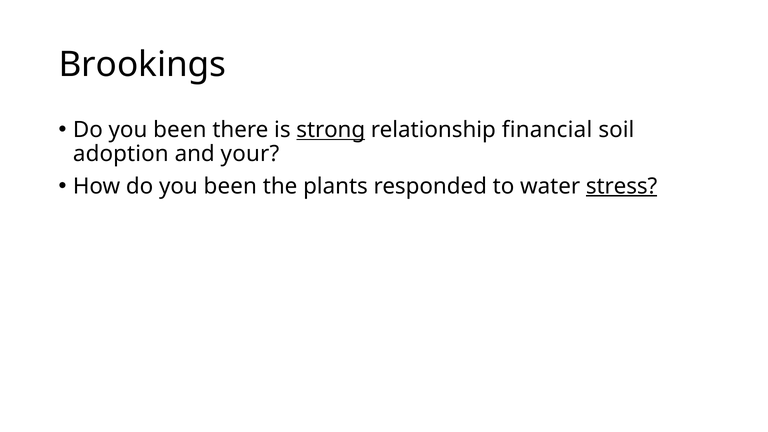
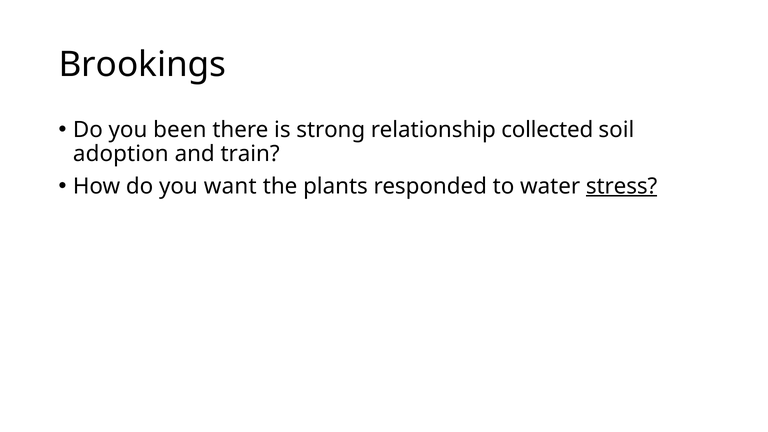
strong underline: present -> none
financial: financial -> collected
your: your -> train
How do you been: been -> want
